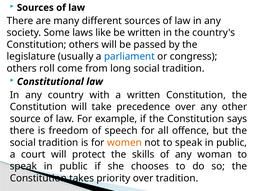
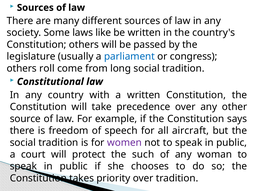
offence: offence -> aircraft
women colour: orange -> purple
skills: skills -> such
